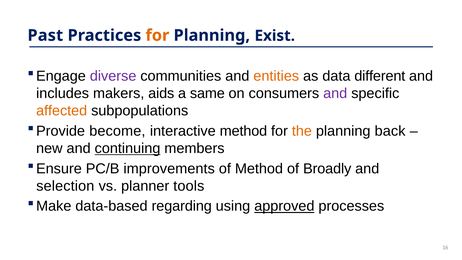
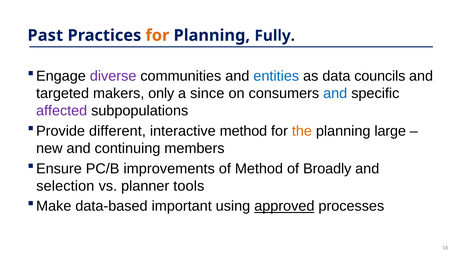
Exist: Exist -> Fully
entities colour: orange -> blue
different: different -> councils
includes: includes -> targeted
aids: aids -> only
same: same -> since
and at (335, 93) colour: purple -> blue
affected colour: orange -> purple
become: become -> different
back: back -> large
continuing underline: present -> none
regarding: regarding -> important
